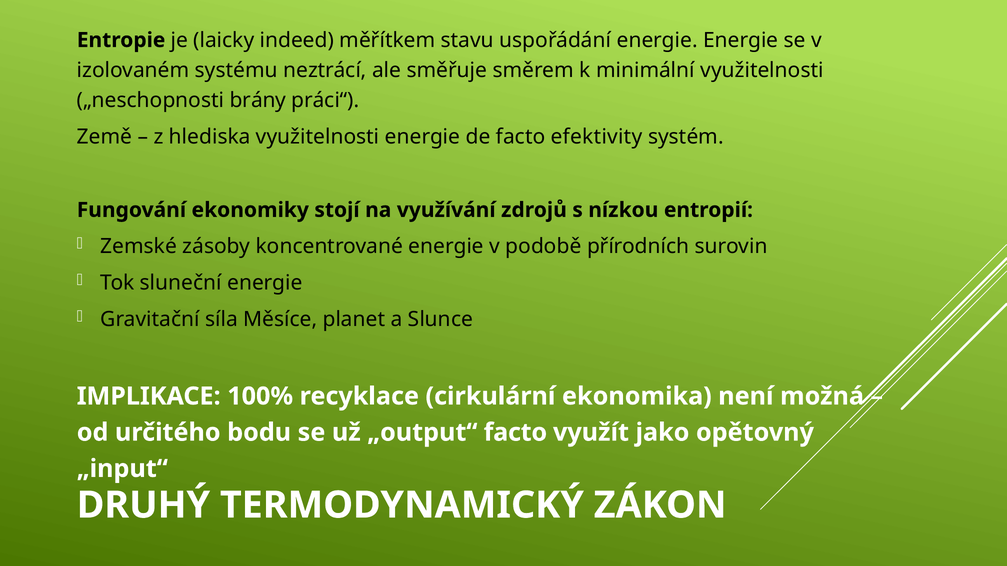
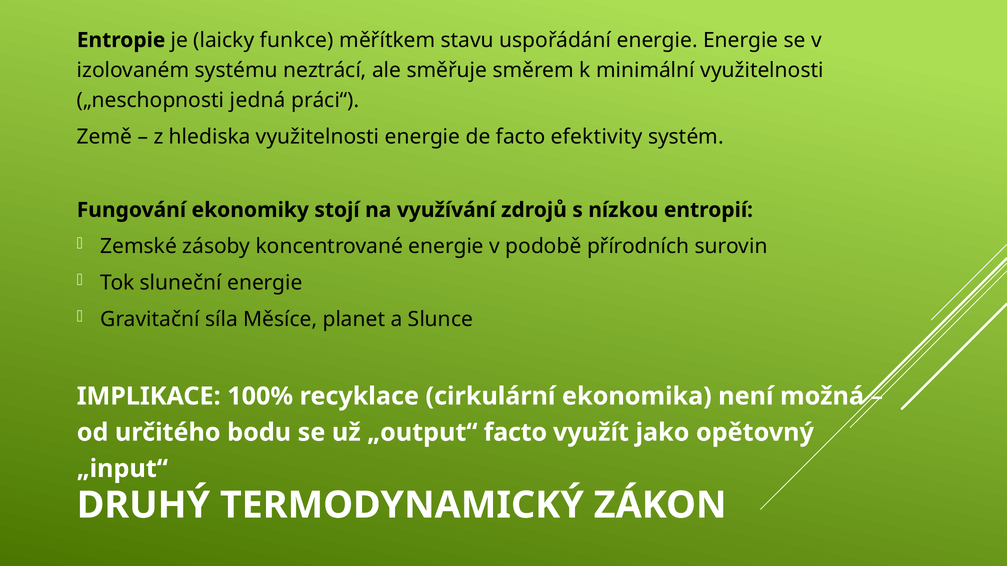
indeed: indeed -> funkce
brány: brány -> jedná
